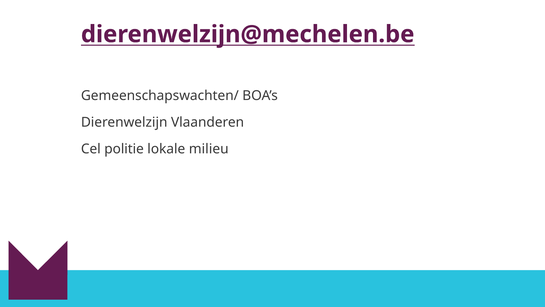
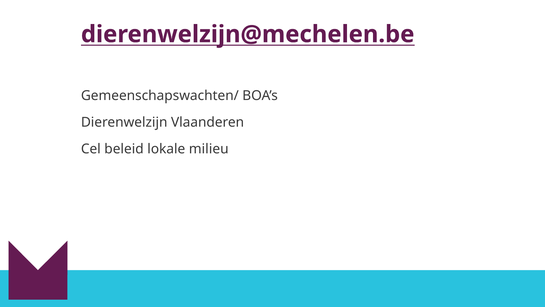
politie: politie -> beleid
